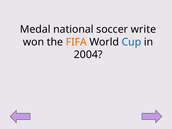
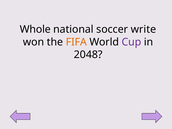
Medal: Medal -> Whole
Cup colour: blue -> purple
2004: 2004 -> 2048
